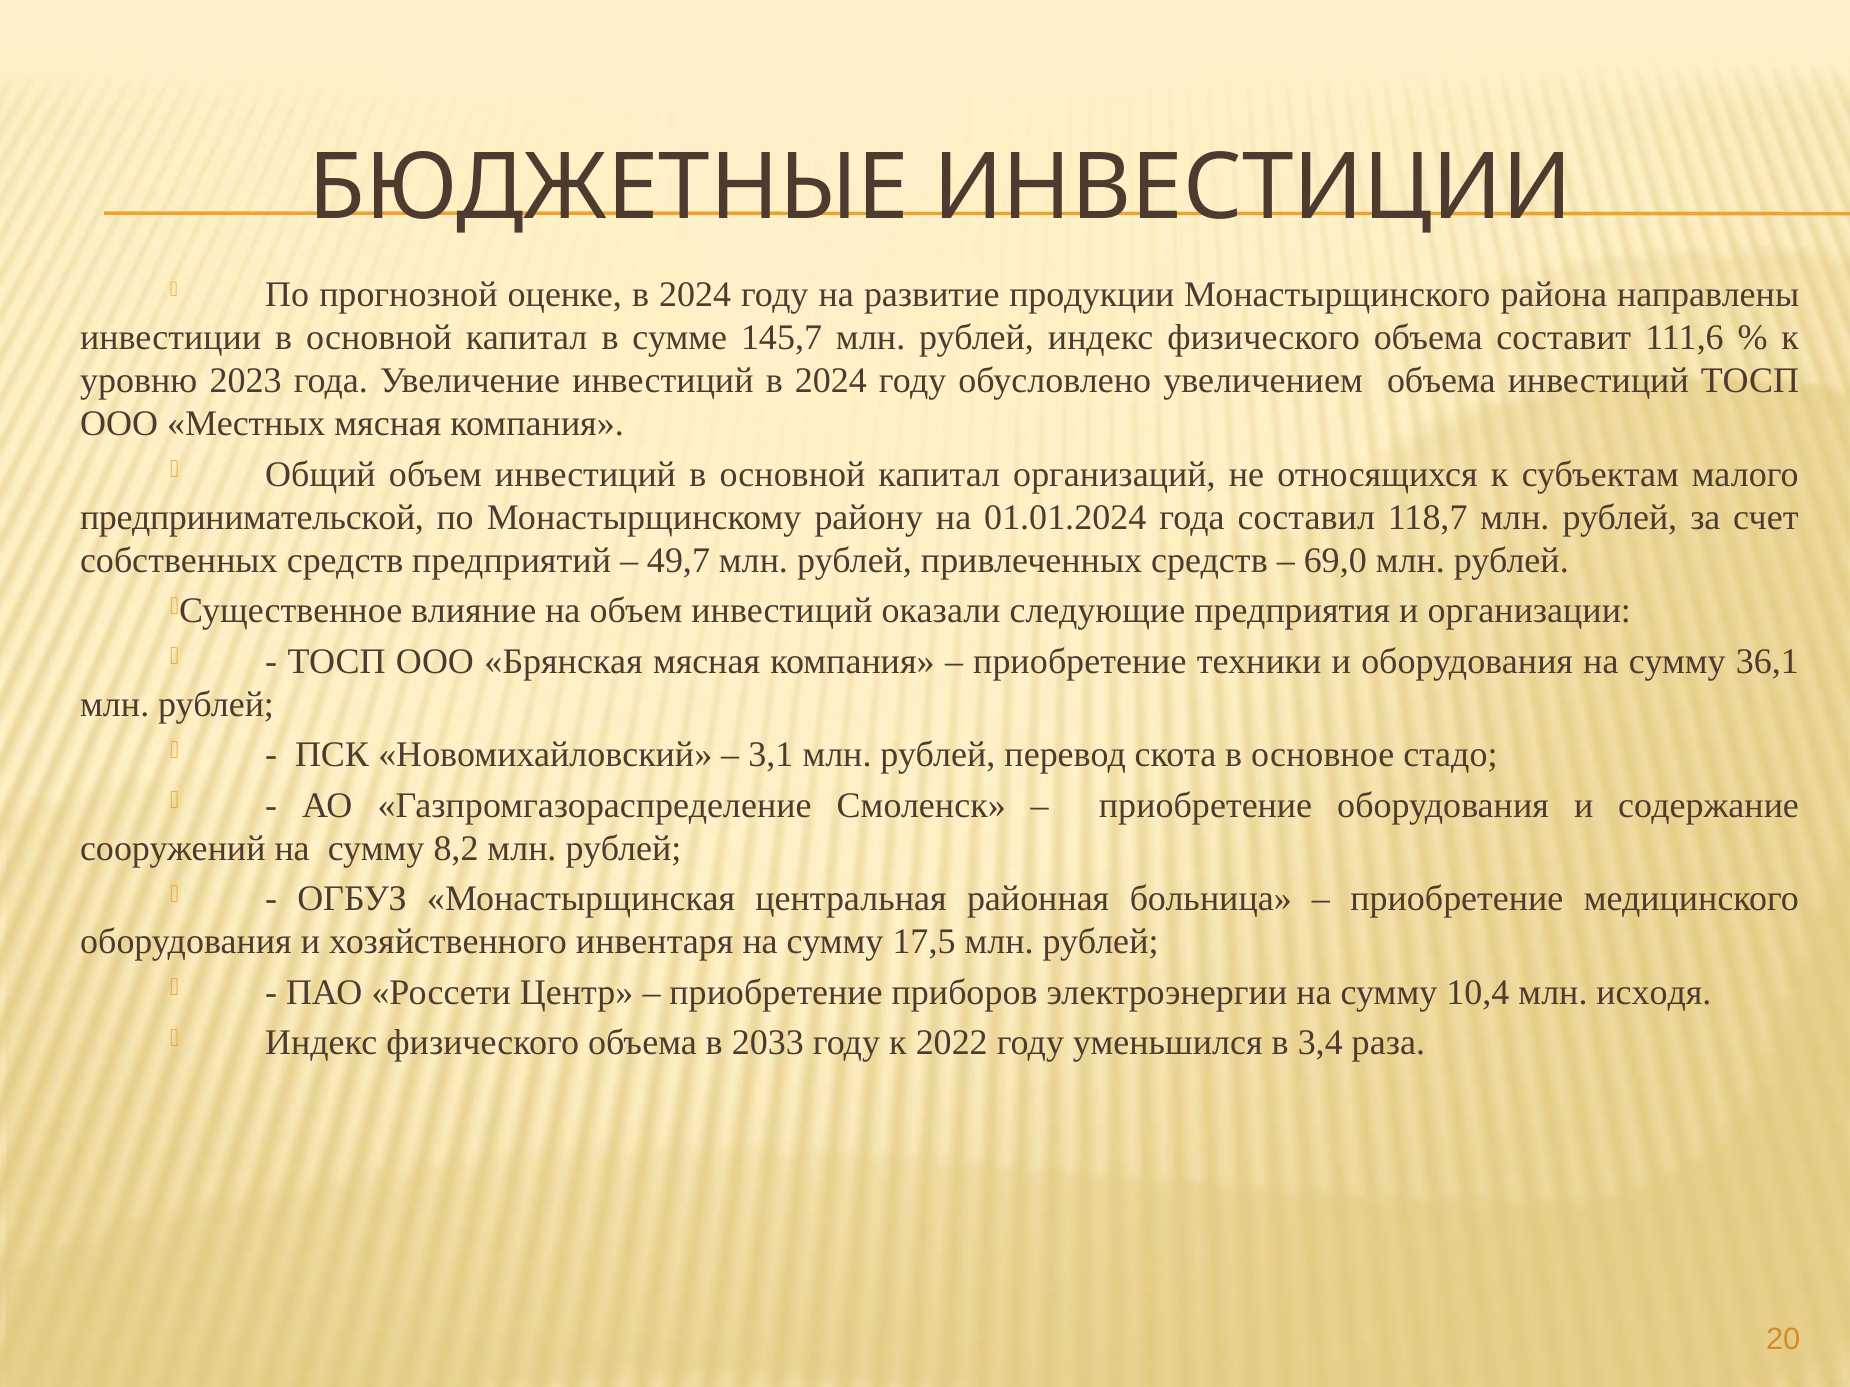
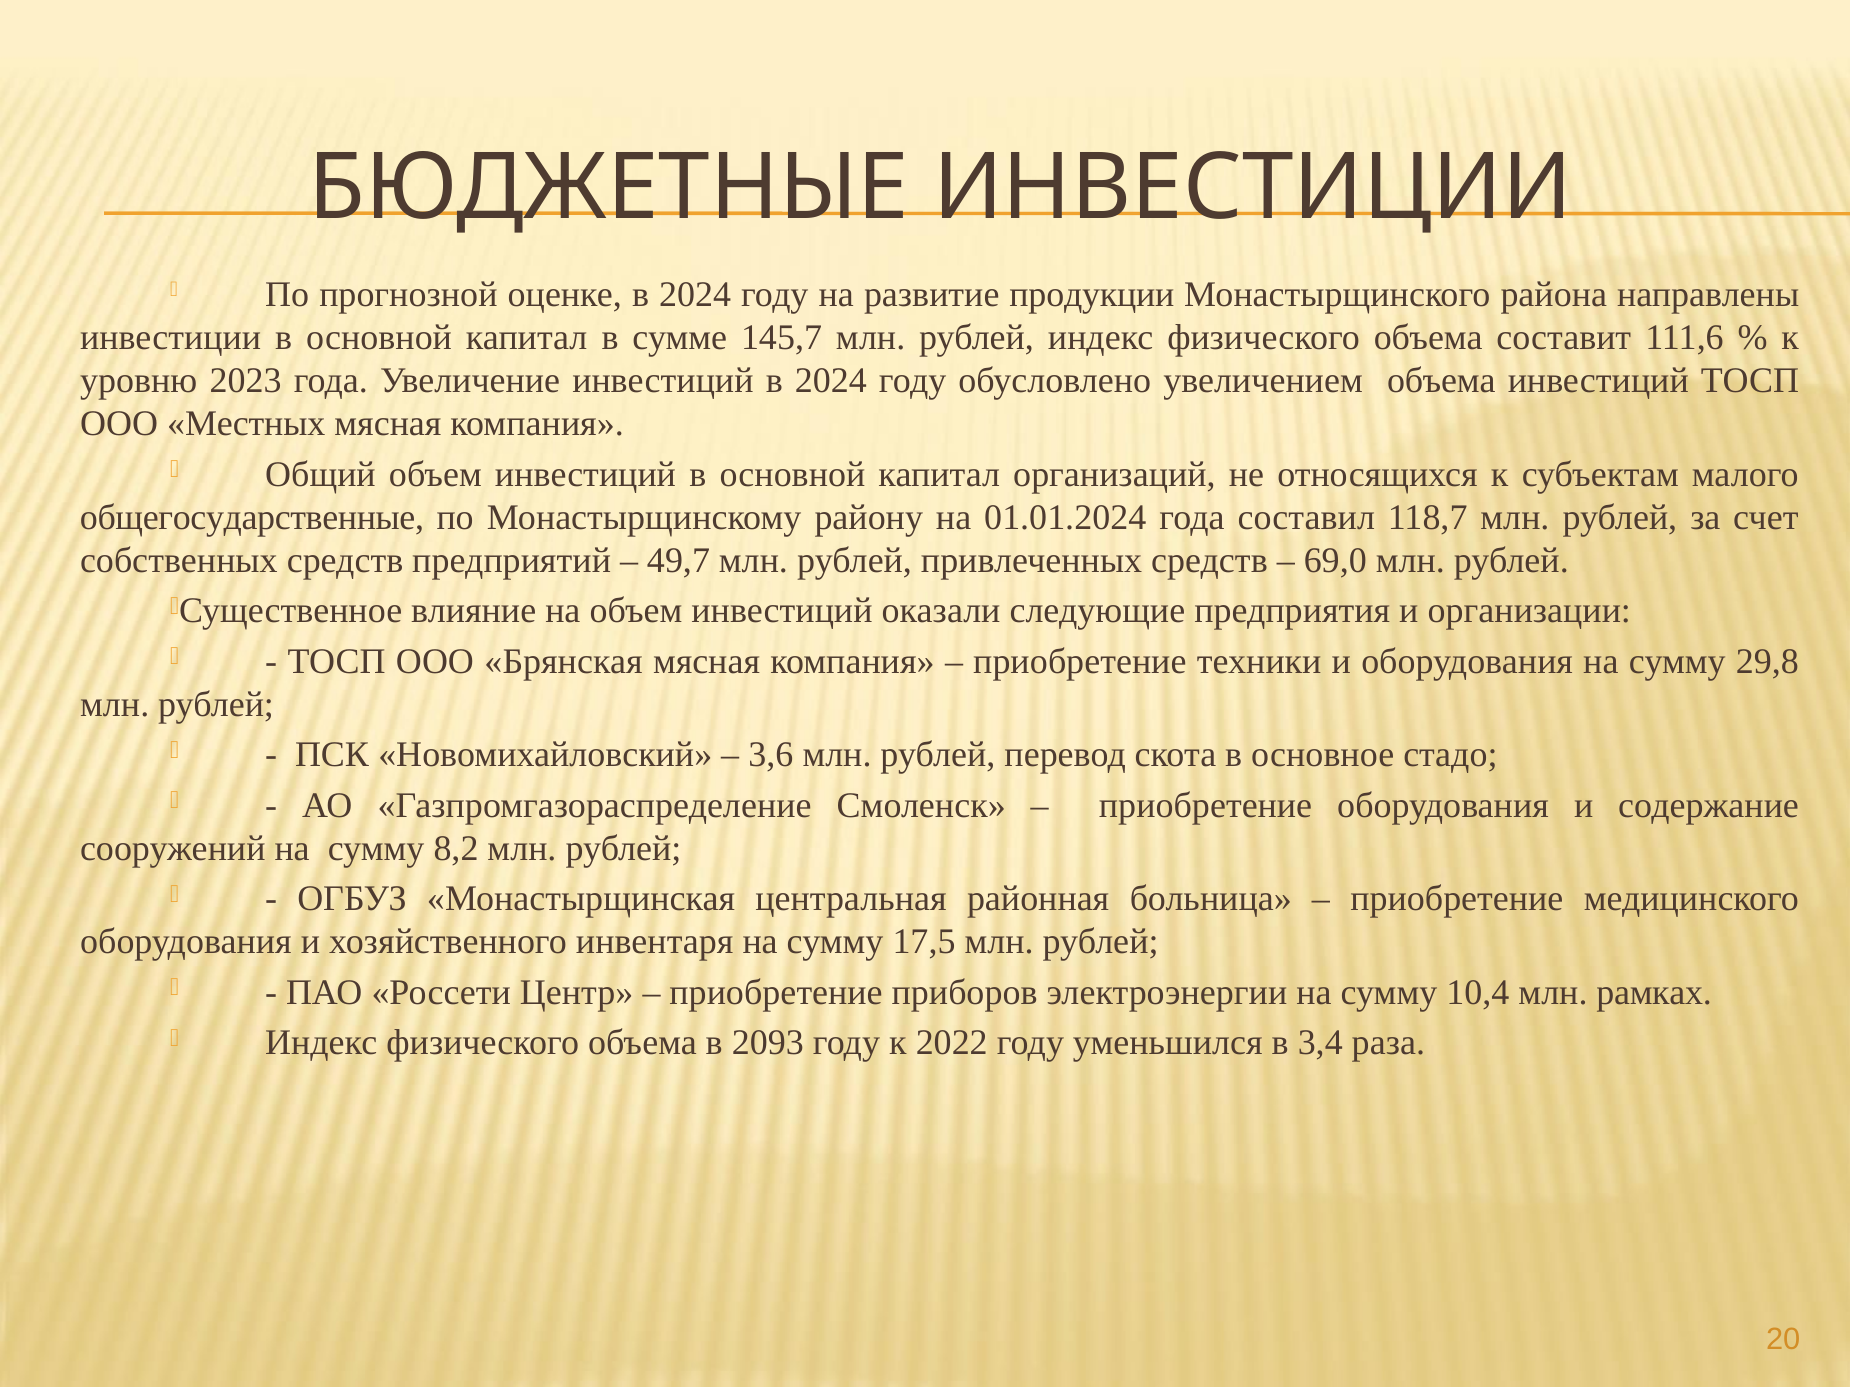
предпринимательской: предпринимательской -> общегосударственные
36,1: 36,1 -> 29,8
3,1: 3,1 -> 3,6
исходя: исходя -> рамках
2033: 2033 -> 2093
